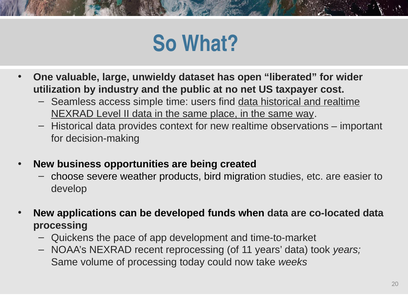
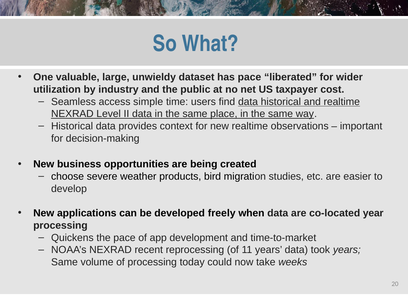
has open: open -> pace
funds: funds -> freely
co-located data: data -> year
